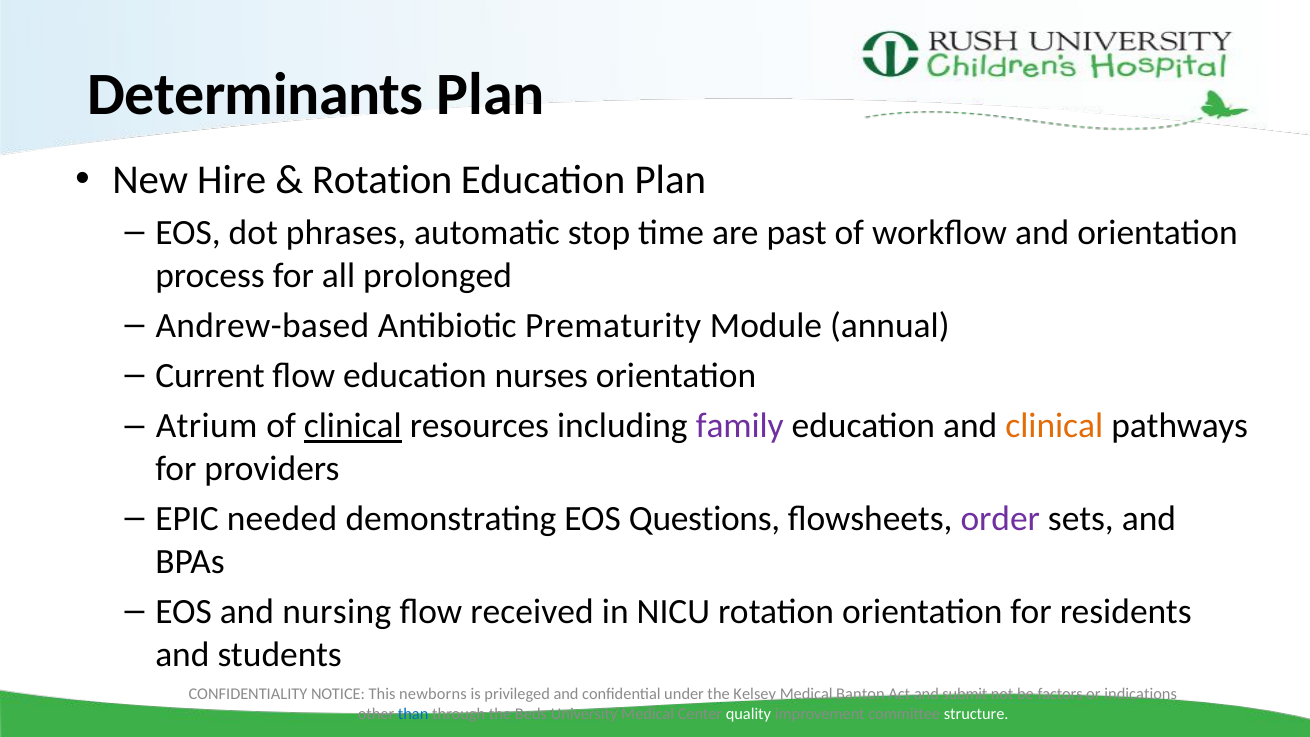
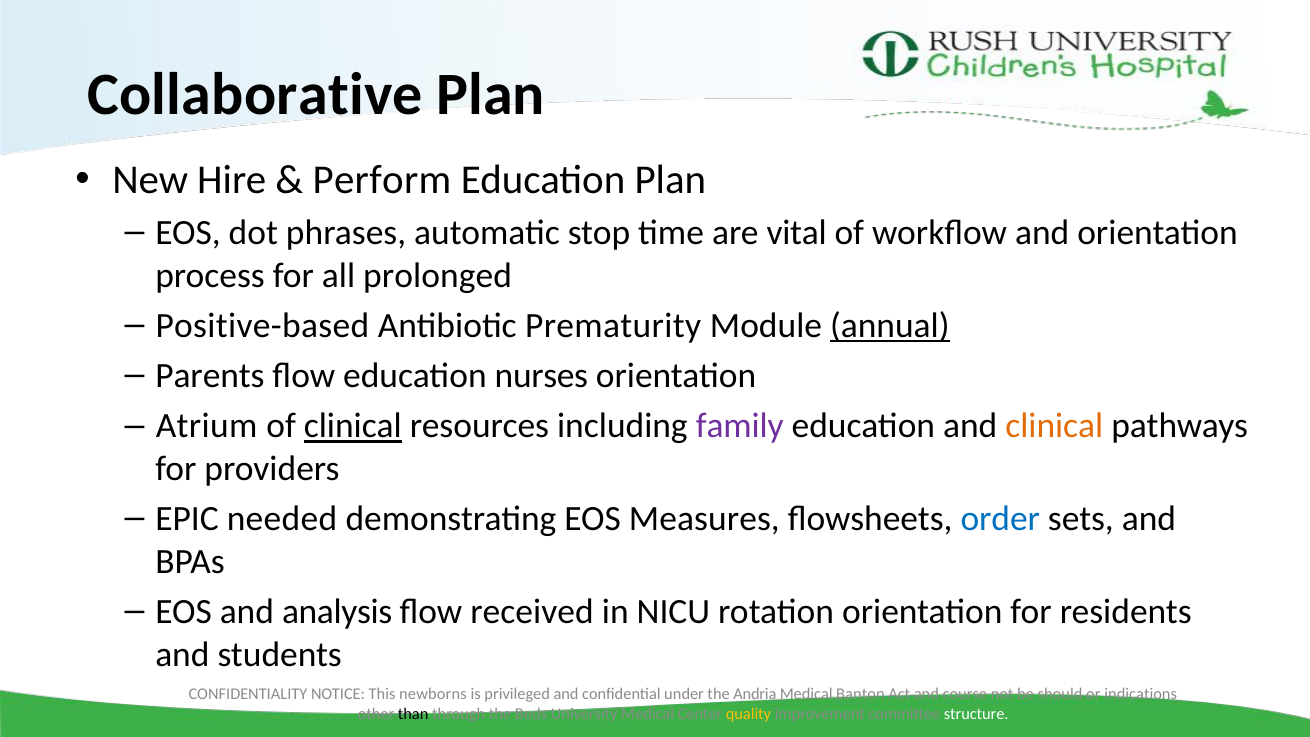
Determinants: Determinants -> Collaborative
Rotation at (382, 180): Rotation -> Perform
past: past -> vital
Andrew-based: Andrew-based -> Positive-based
annual underline: none -> present
Current: Current -> Parents
Questions: Questions -> Measures
order colour: purple -> blue
nursing: nursing -> analysis
Kelsey: Kelsey -> Andria
submit: submit -> course
factors: factors -> should
than colour: blue -> black
quality colour: white -> yellow
